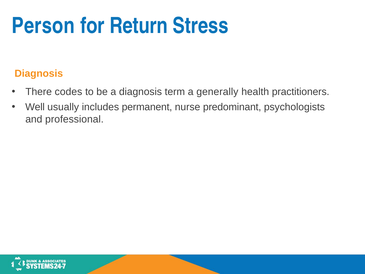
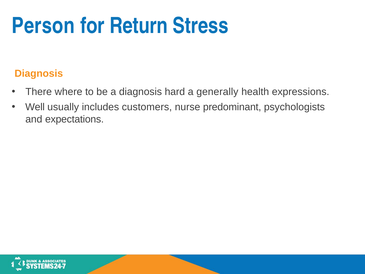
codes: codes -> where
term: term -> hard
practitioners: practitioners -> expressions
permanent: permanent -> customers
professional: professional -> expectations
